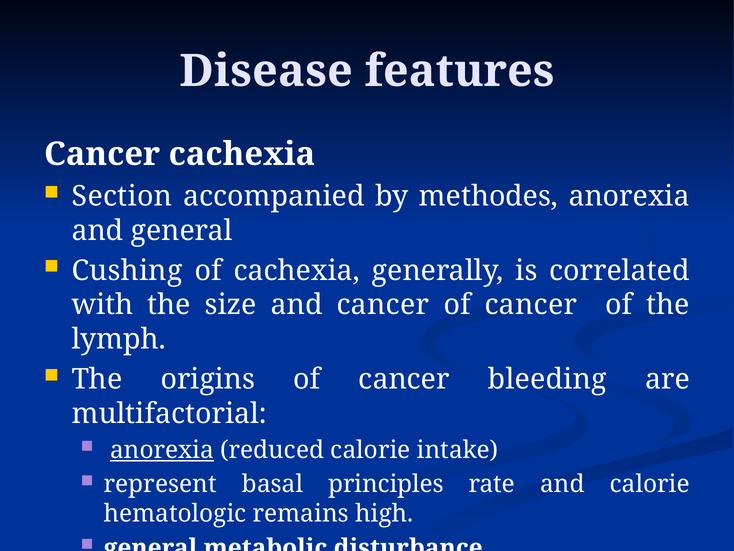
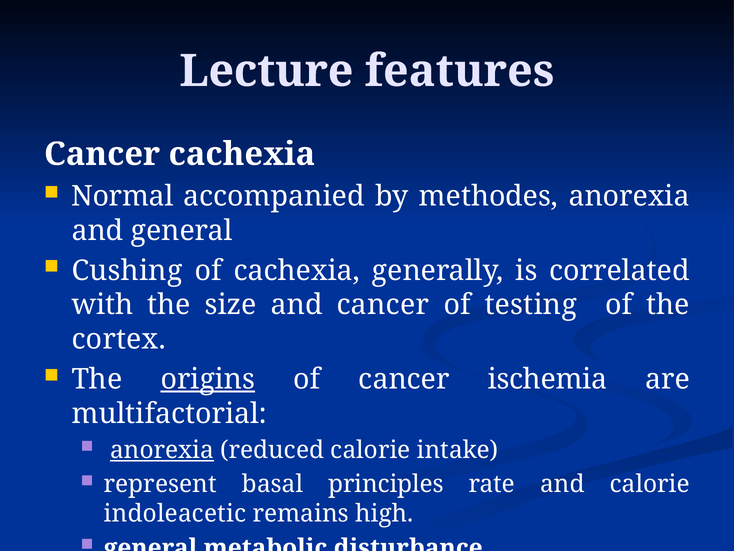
Disease: Disease -> Lecture
Section: Section -> Normal
cancer at (531, 305): cancer -> testing
lymph: lymph -> cortex
origins underline: none -> present
bleeding: bleeding -> ischemia
hematologic: hematologic -> indoleacetic
